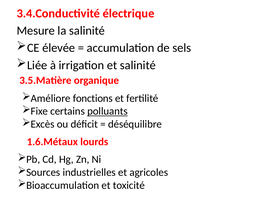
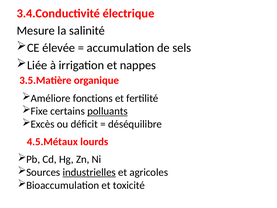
et salinité: salinité -> nappes
1.6.Métaux: 1.6.Métaux -> 4.5.Métaux
industrielles underline: none -> present
